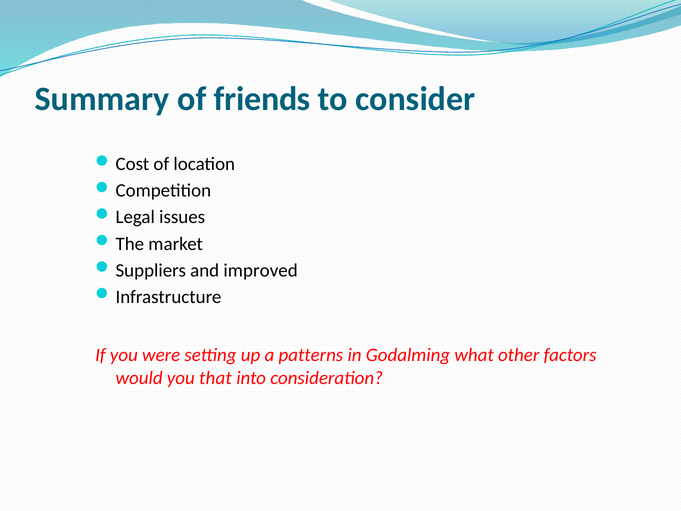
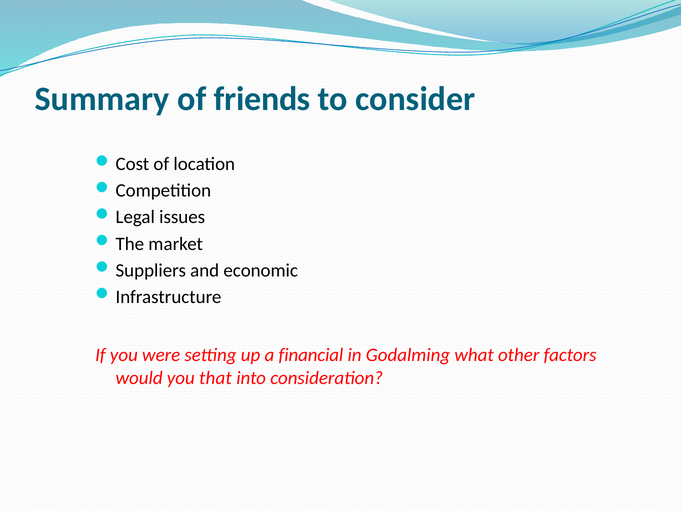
improved: improved -> economic
patterns: patterns -> financial
